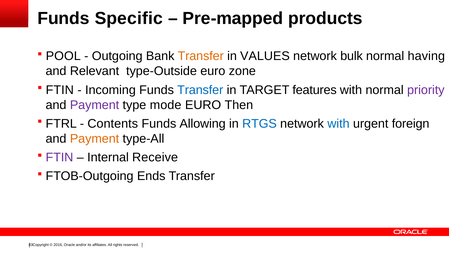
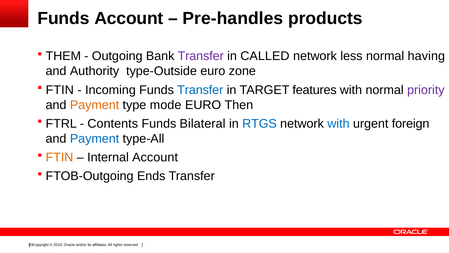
Funds Specific: Specific -> Account
Pre-mapped: Pre-mapped -> Pre-handles
POOL: POOL -> THEM
Transfer at (201, 56) colour: orange -> purple
VALUES: VALUES -> CALLED
bulk: bulk -> less
Relevant: Relevant -> Authority
Payment at (95, 105) colour: purple -> orange
Allowing: Allowing -> Bilateral
Payment at (95, 138) colour: orange -> blue
FTIN at (59, 157) colour: purple -> orange
Internal Receive: Receive -> Account
